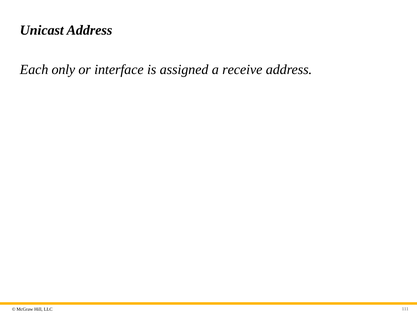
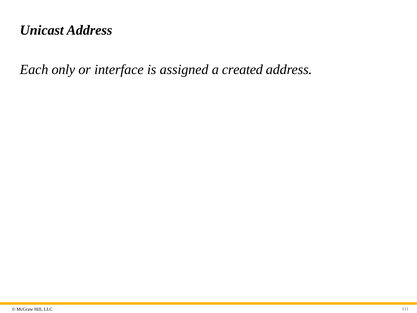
receive: receive -> created
